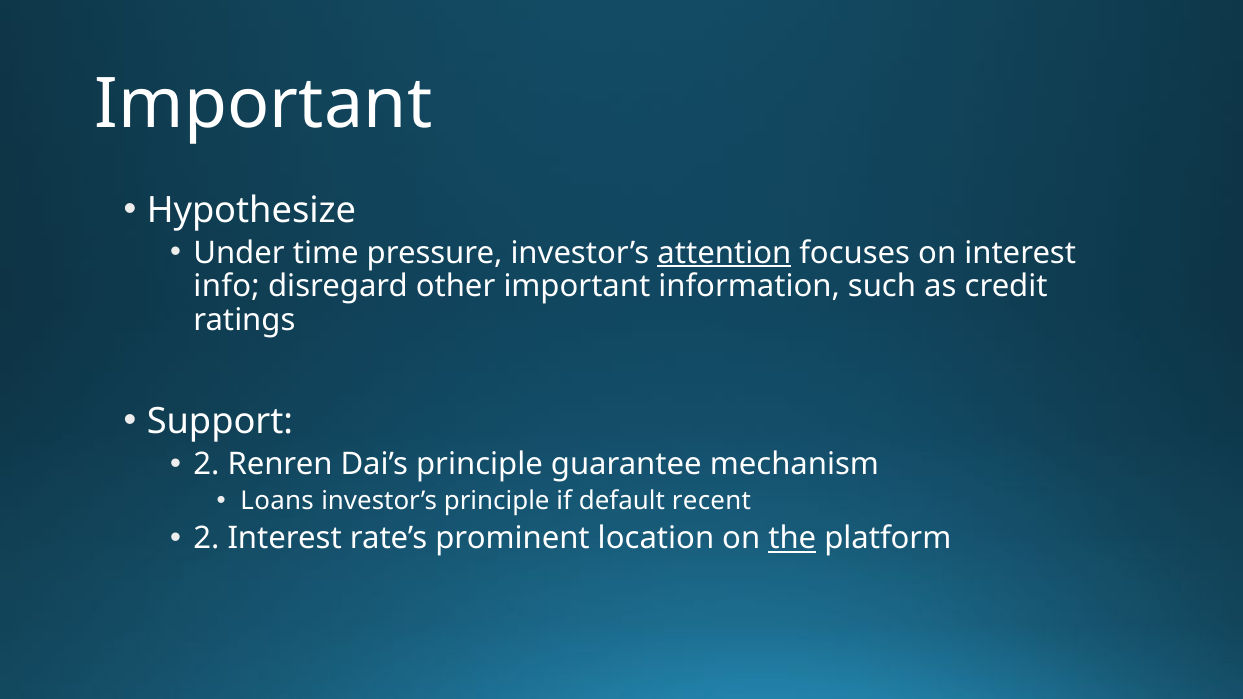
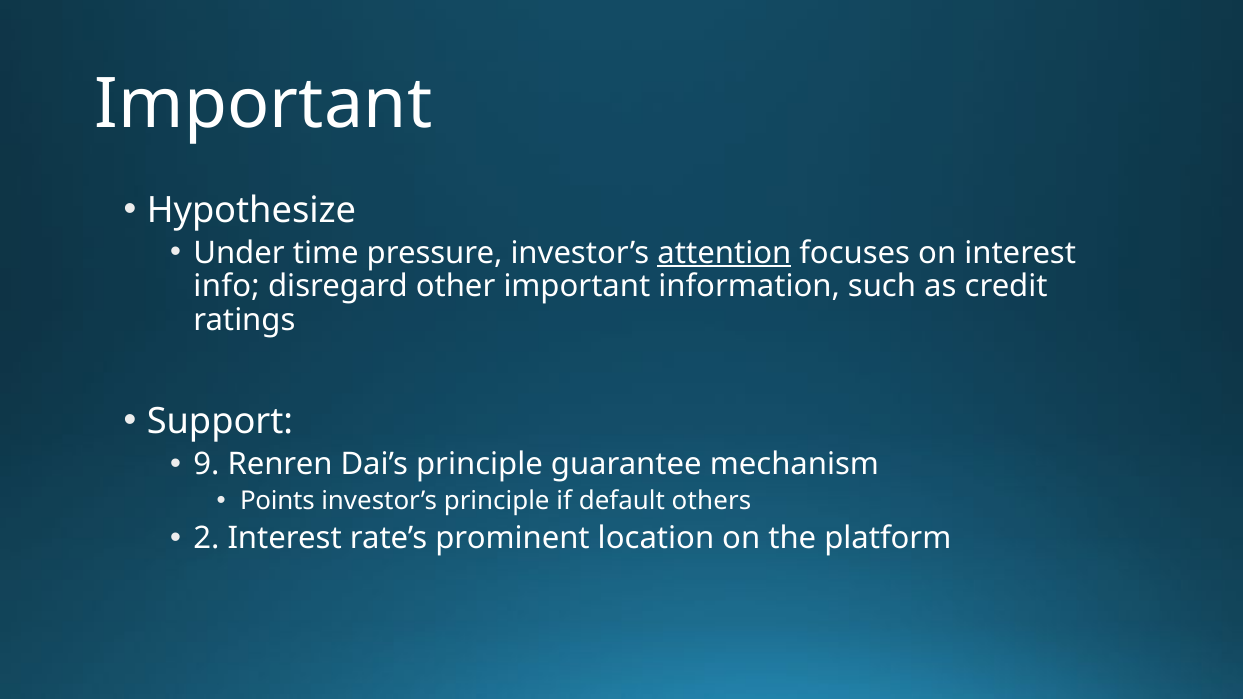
2 at (206, 464): 2 -> 9
Loans: Loans -> Points
recent: recent -> others
the underline: present -> none
